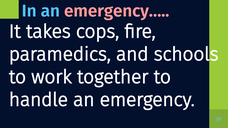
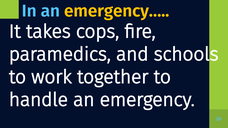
emergency… colour: pink -> yellow
